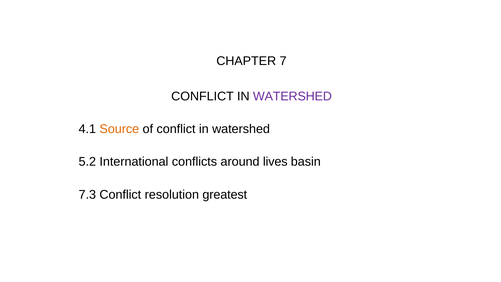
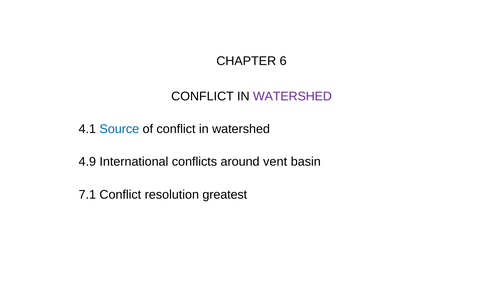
7: 7 -> 6
Source colour: orange -> blue
5.2: 5.2 -> 4.9
lives: lives -> vent
7.3: 7.3 -> 7.1
